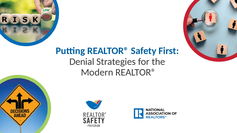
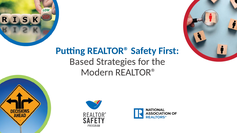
Denial: Denial -> Based
